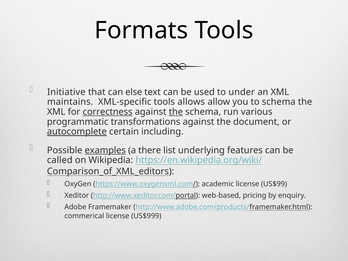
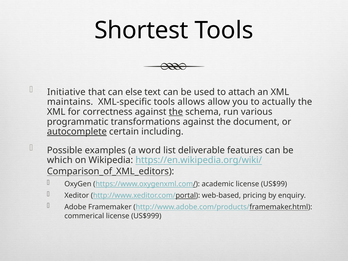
Formats: Formats -> Shortest
under: under -> attach
to schema: schema -> actually
correctness underline: present -> none
examples underline: present -> none
there: there -> word
underlying: underlying -> deliverable
called: called -> which
